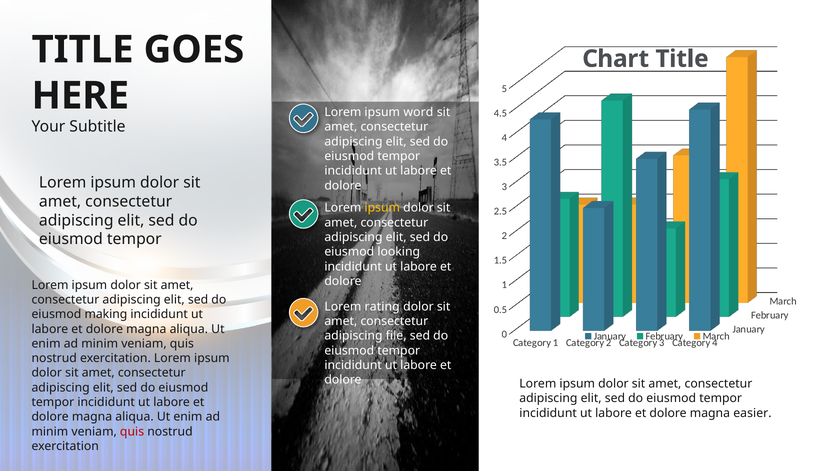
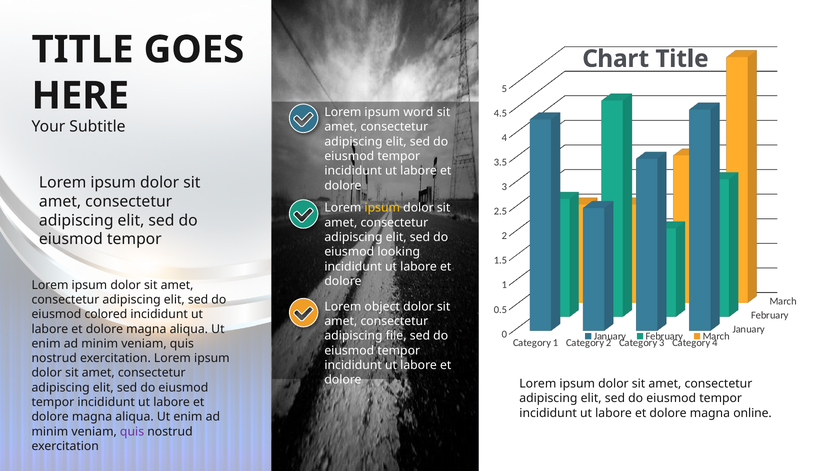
rating: rating -> object
making: making -> colored
easier: easier -> online
quis at (132, 431) colour: red -> purple
